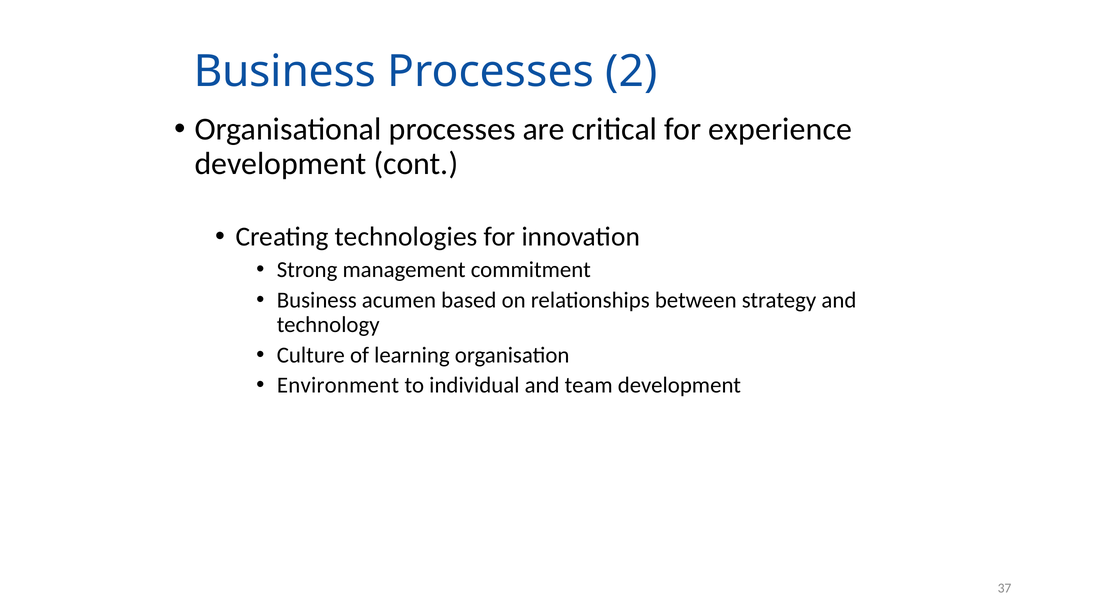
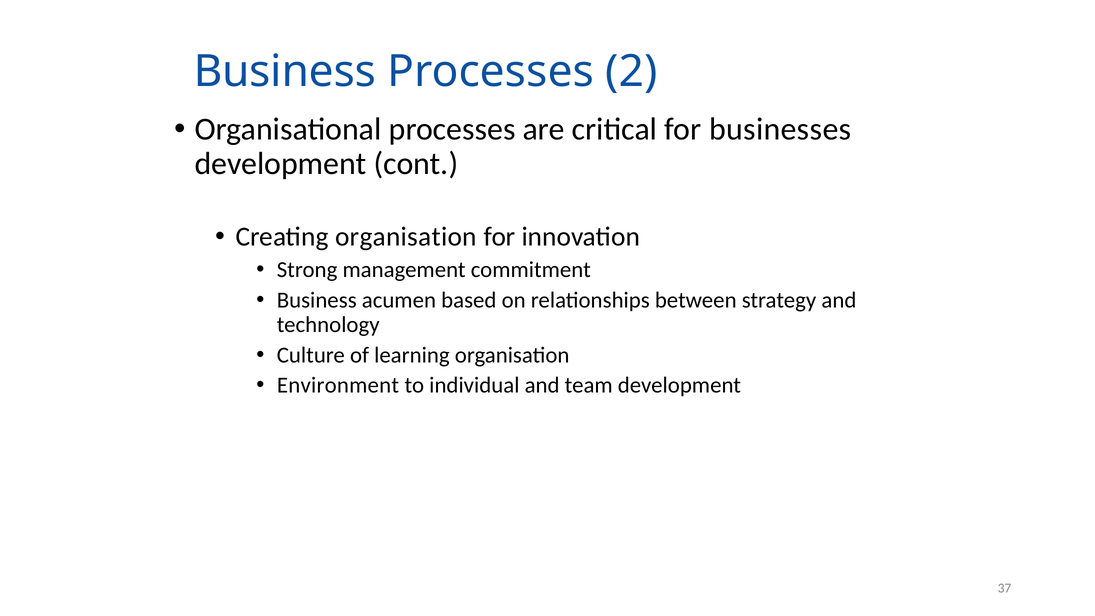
experience: experience -> businesses
Creating technologies: technologies -> organisation
